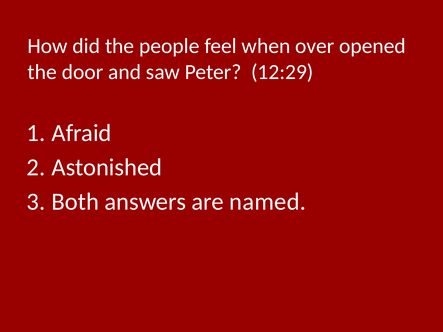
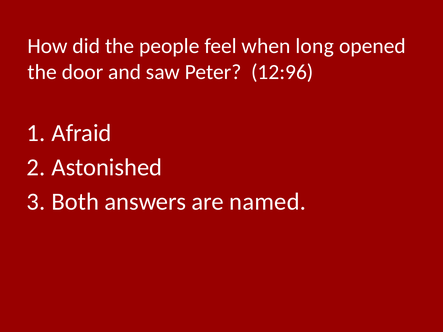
over: over -> long
12:29: 12:29 -> 12:96
